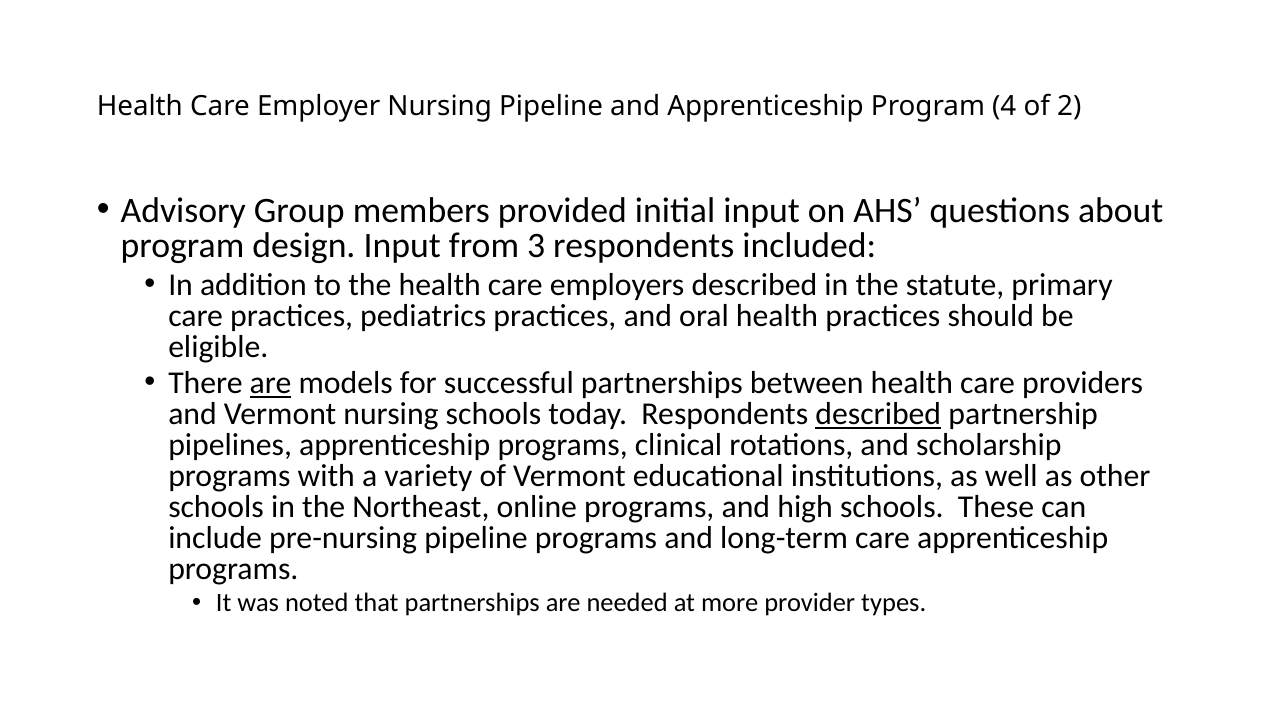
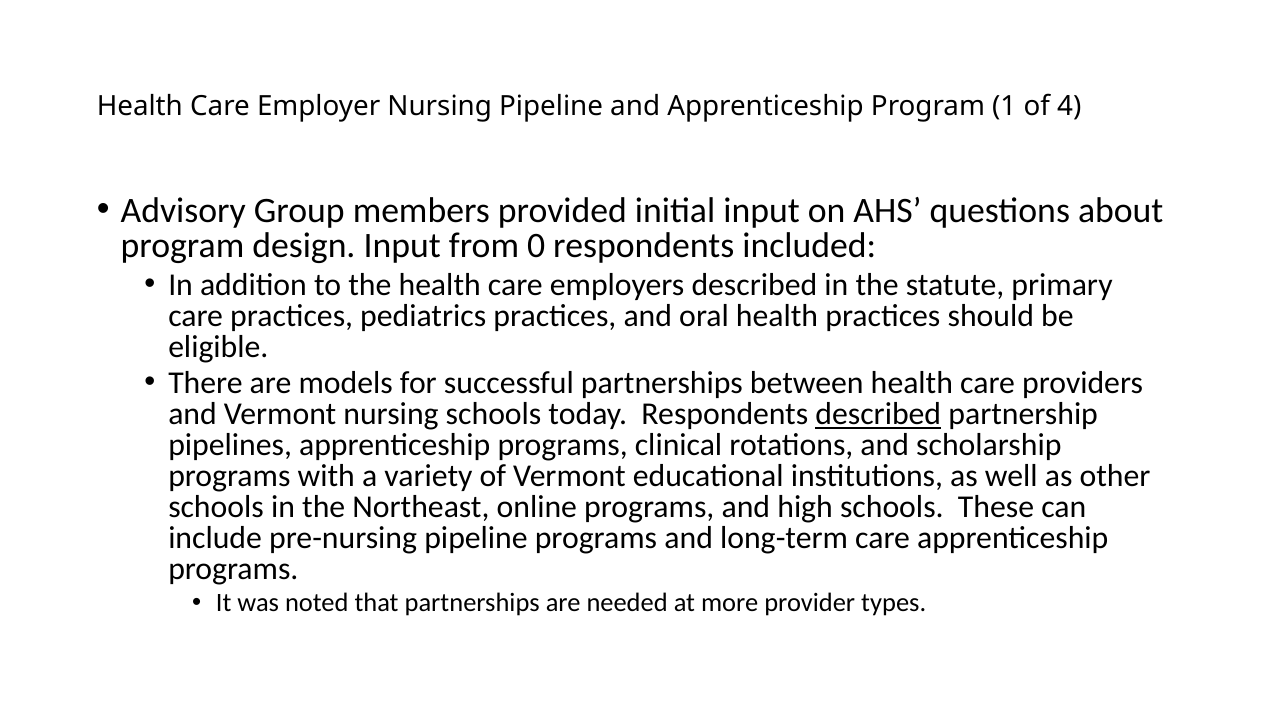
4: 4 -> 1
2: 2 -> 4
3: 3 -> 0
are at (271, 383) underline: present -> none
